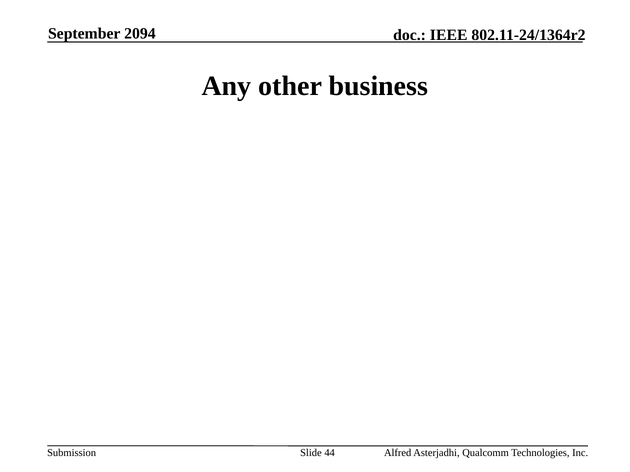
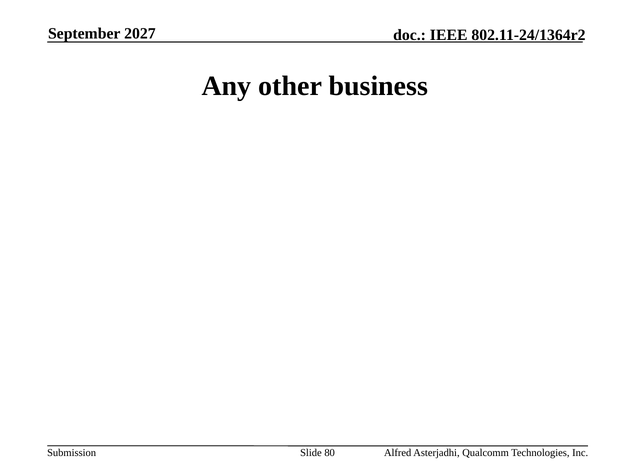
2094: 2094 -> 2027
44: 44 -> 80
